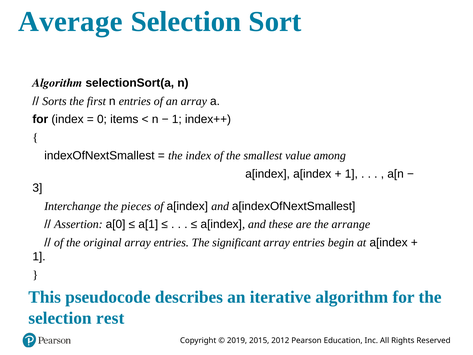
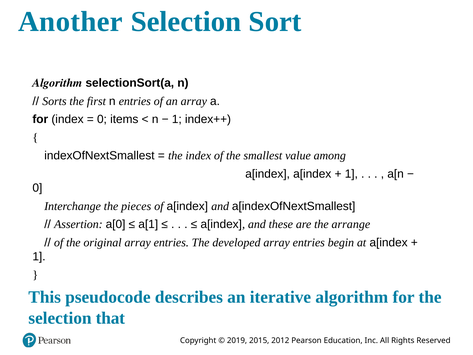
Average: Average -> Another
3 at (37, 188): 3 -> 0
significant: significant -> developed
rest: rest -> that
